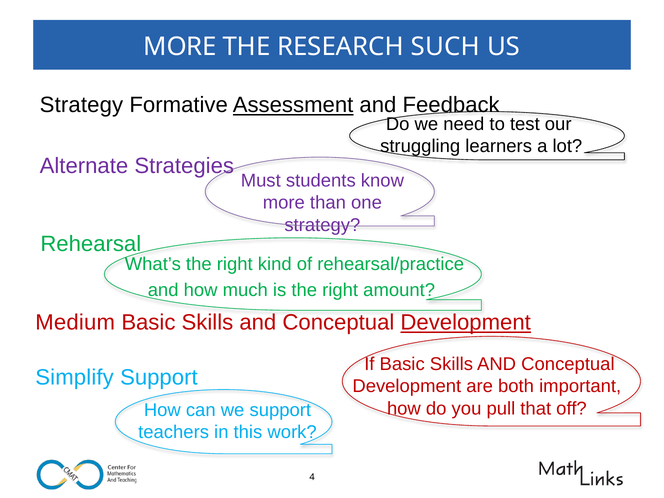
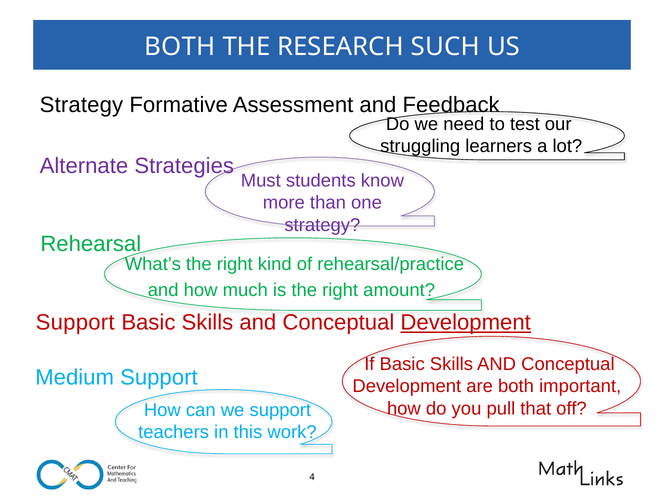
MORE at (180, 47): MORE -> BOTH
Assessment underline: present -> none
Medium at (75, 323): Medium -> Support
Simplify: Simplify -> Medium
